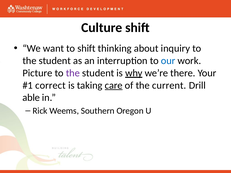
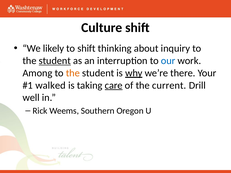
want: want -> likely
student at (55, 61) underline: none -> present
Picture: Picture -> Among
the at (73, 73) colour: purple -> orange
correct: correct -> walked
able: able -> well
